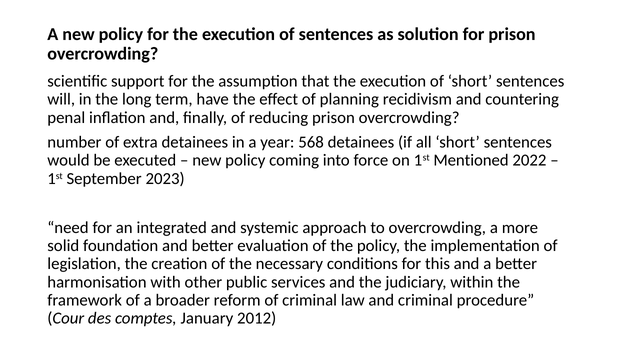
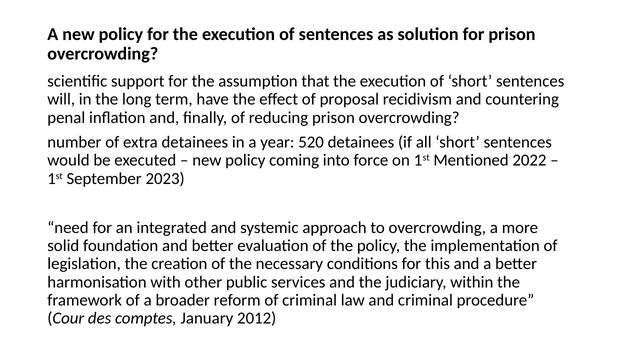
planning: planning -> proposal
568: 568 -> 520
